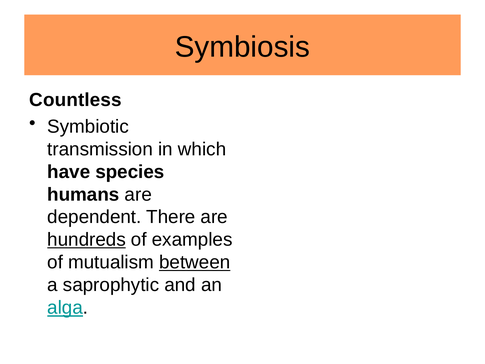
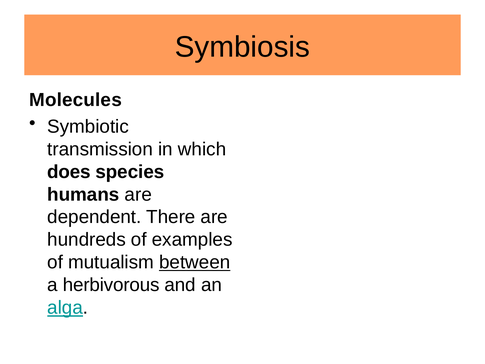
Countless: Countless -> Molecules
have: have -> does
hundreds underline: present -> none
saprophytic: saprophytic -> herbivorous
